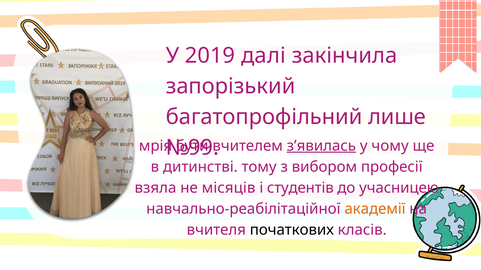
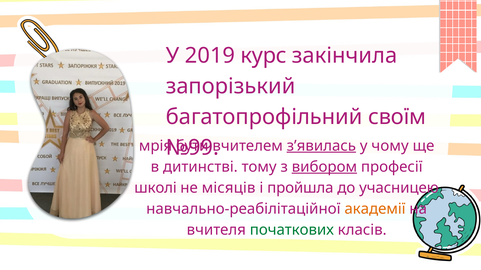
далі: далі -> курс
лише: лише -> своїм
вибором underline: none -> present
взяла: взяла -> школі
студентів: студентів -> пройшла
початкових colour: black -> green
